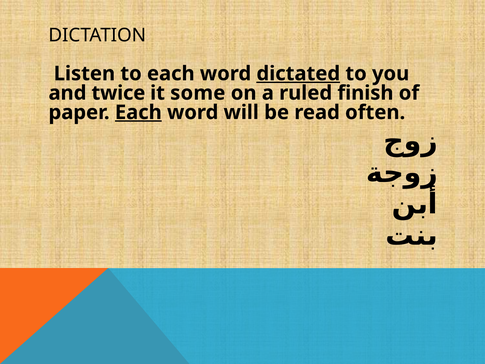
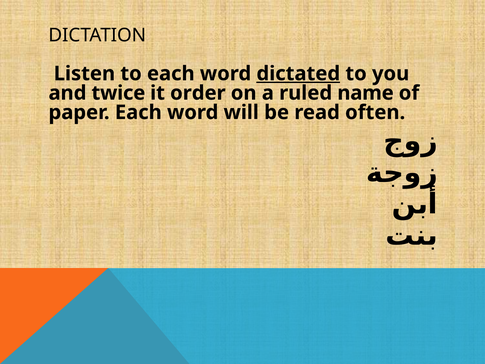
some: some -> order
finish: finish -> name
Each at (138, 112) underline: present -> none
